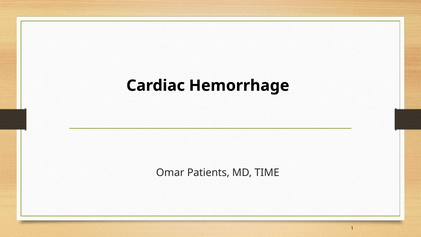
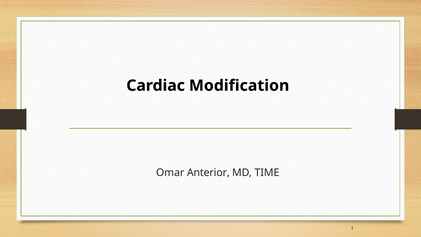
Hemorrhage: Hemorrhage -> Modification
Patients: Patients -> Anterior
